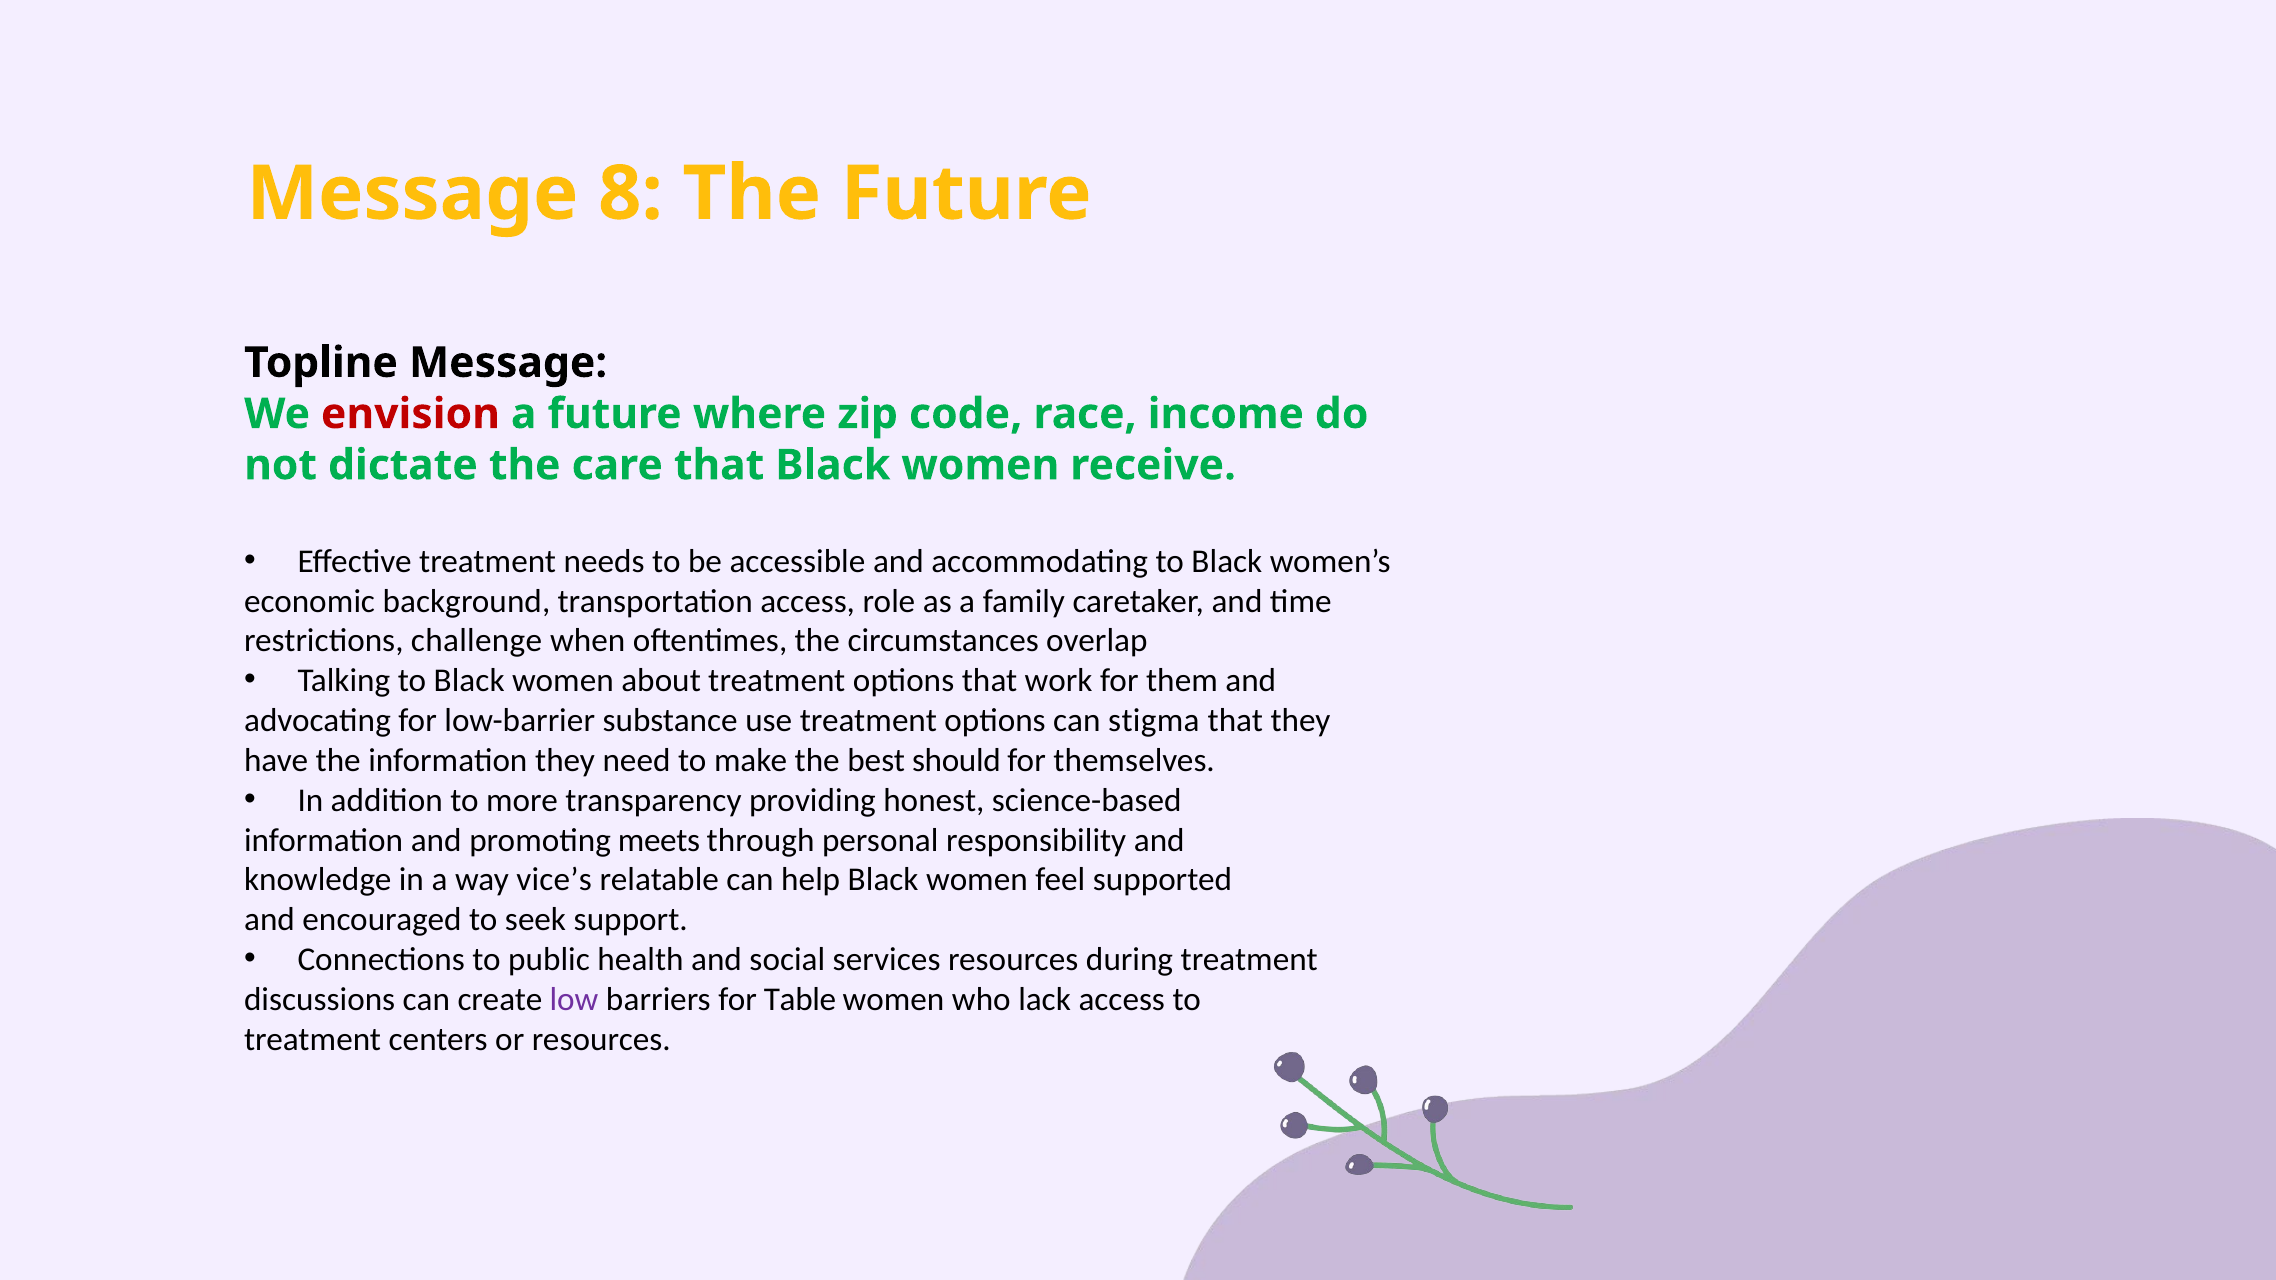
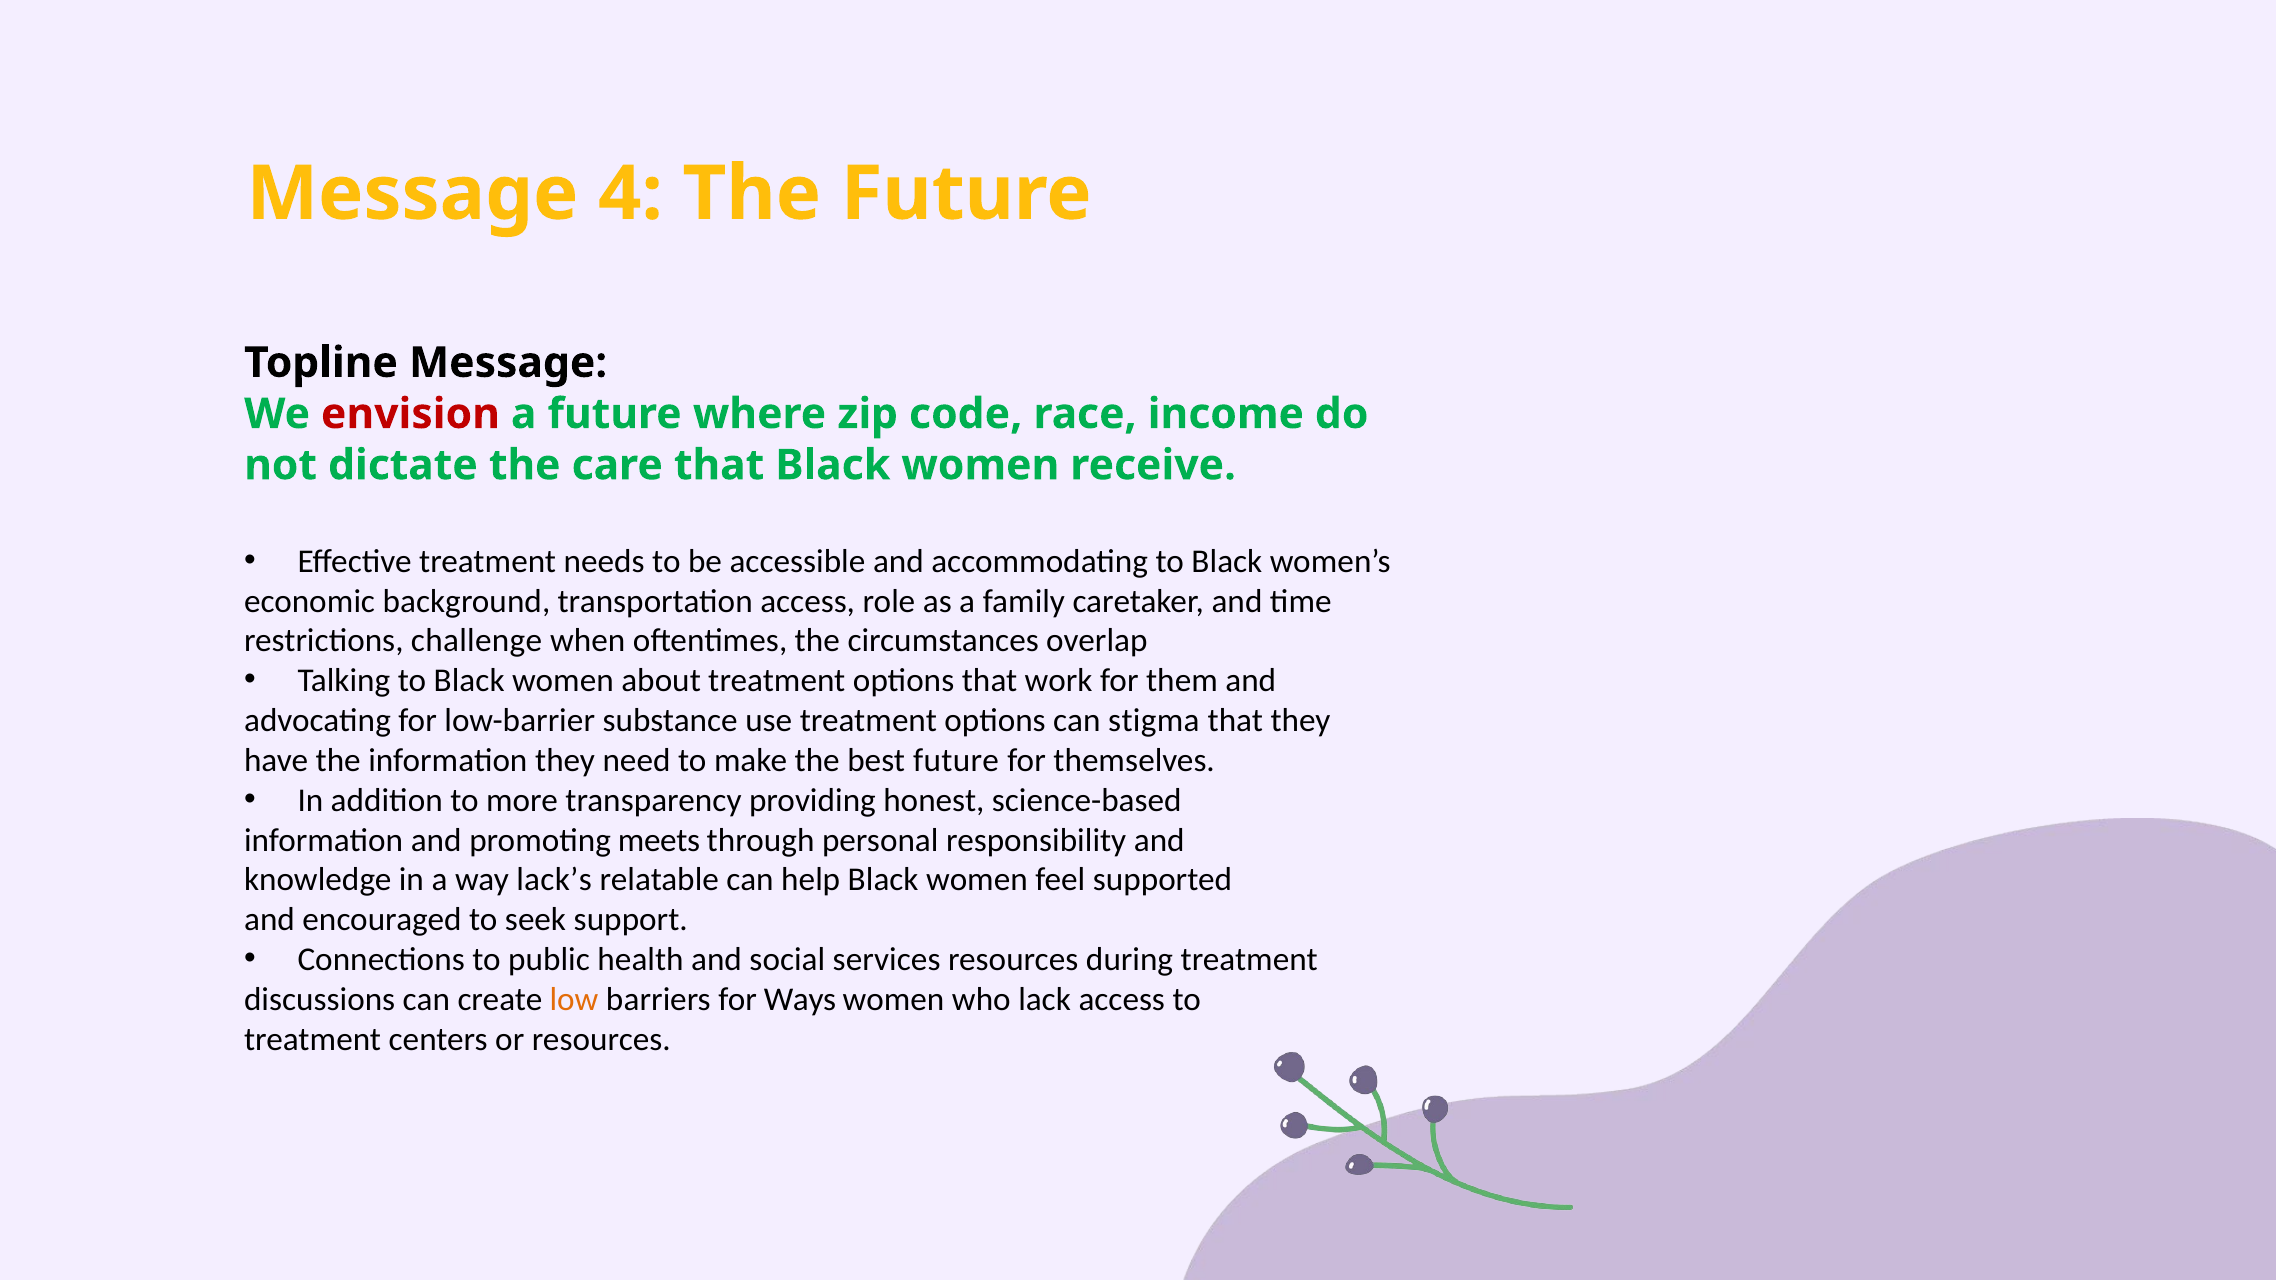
8: 8 -> 4
best should: should -> future
vice’s: vice’s -> lack’s
low colour: purple -> orange
Table: Table -> Ways
